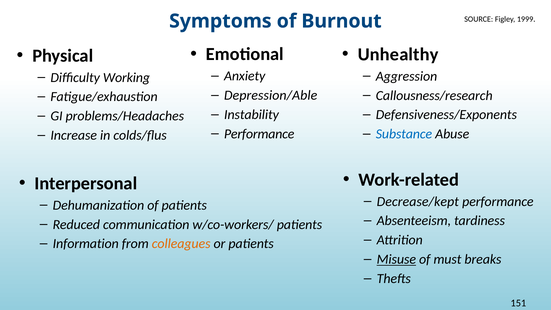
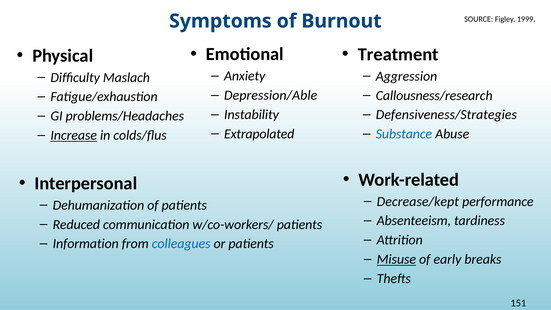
Unhealthy: Unhealthy -> Treatment
Working: Working -> Maslach
Defensiveness/Exponents: Defensiveness/Exponents -> Defensiveness/Strategies
Performance at (259, 134): Performance -> Extrapolated
Increase underline: none -> present
colleagues colour: orange -> blue
must: must -> early
